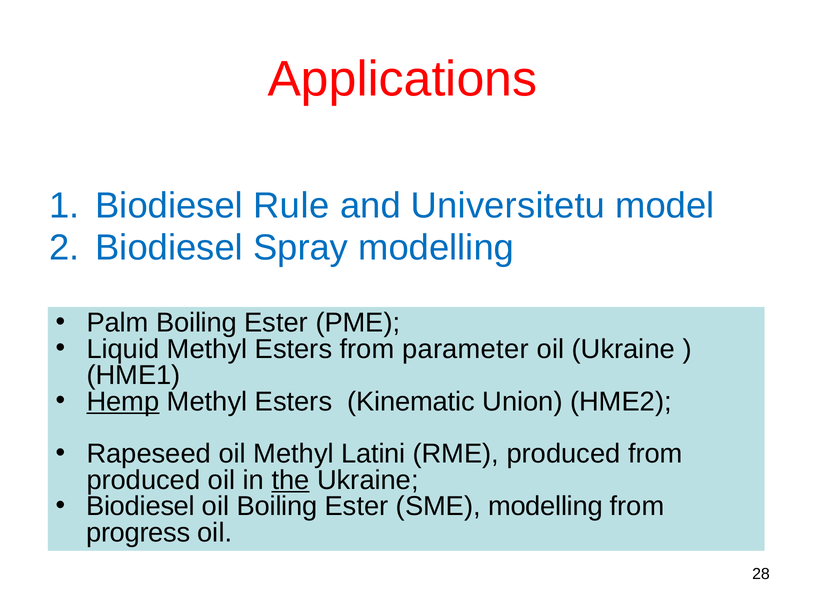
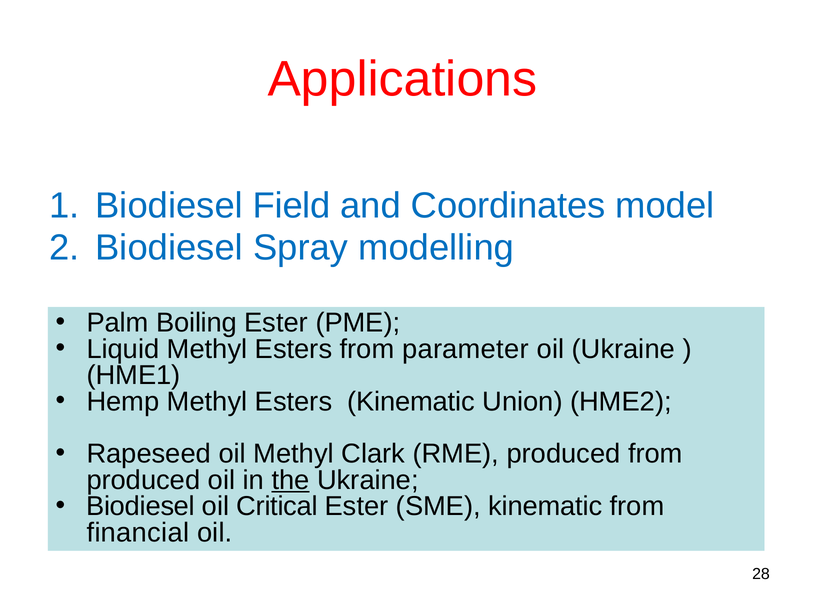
Rule: Rule -> Field
Universitetu: Universitetu -> Coordinates
Hemp underline: present -> none
Latini: Latini -> Clark
oil Boiling: Boiling -> Critical
SME modelling: modelling -> kinematic
progress: progress -> financial
